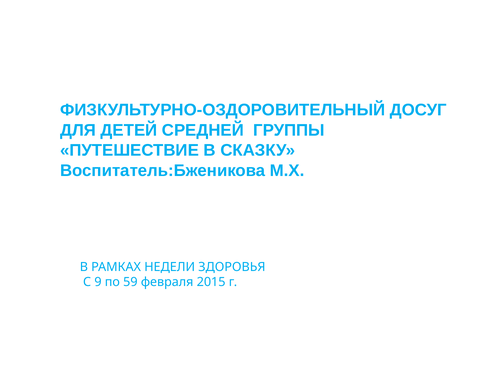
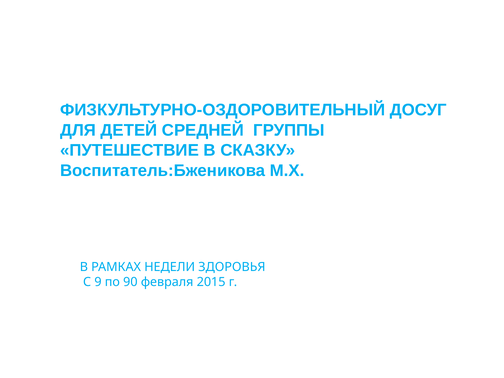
59: 59 -> 90
